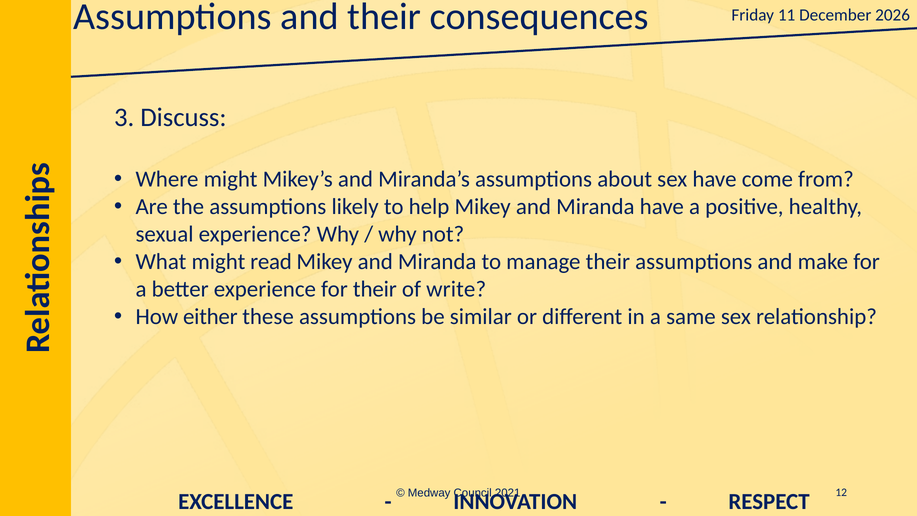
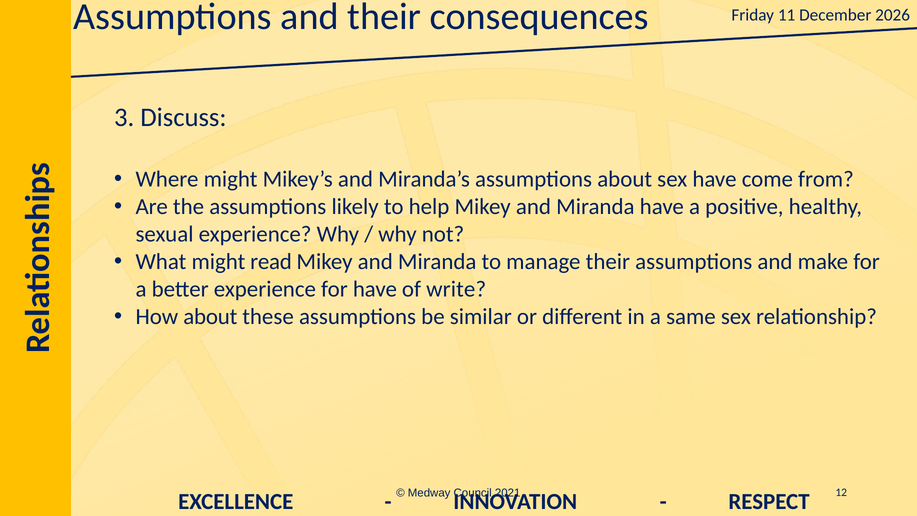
for their: their -> have
How either: either -> about
